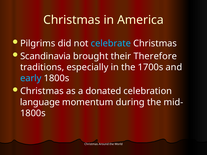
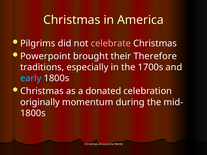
celebrate colour: light blue -> pink
Scandinavia: Scandinavia -> Powerpoint
language: language -> originally
